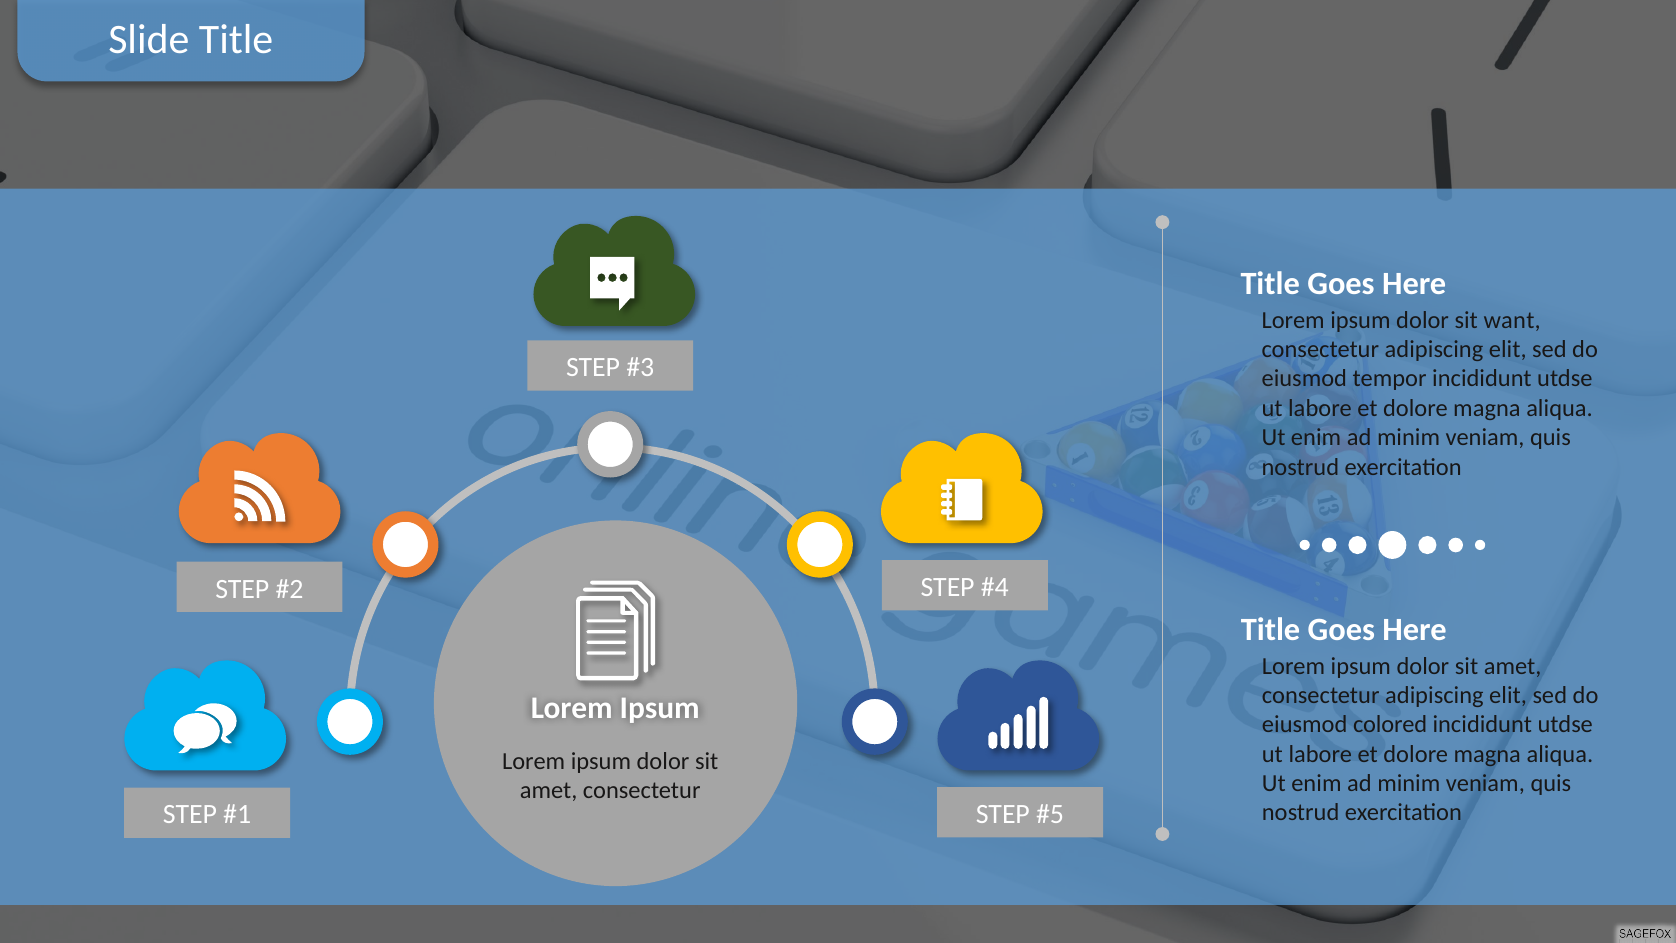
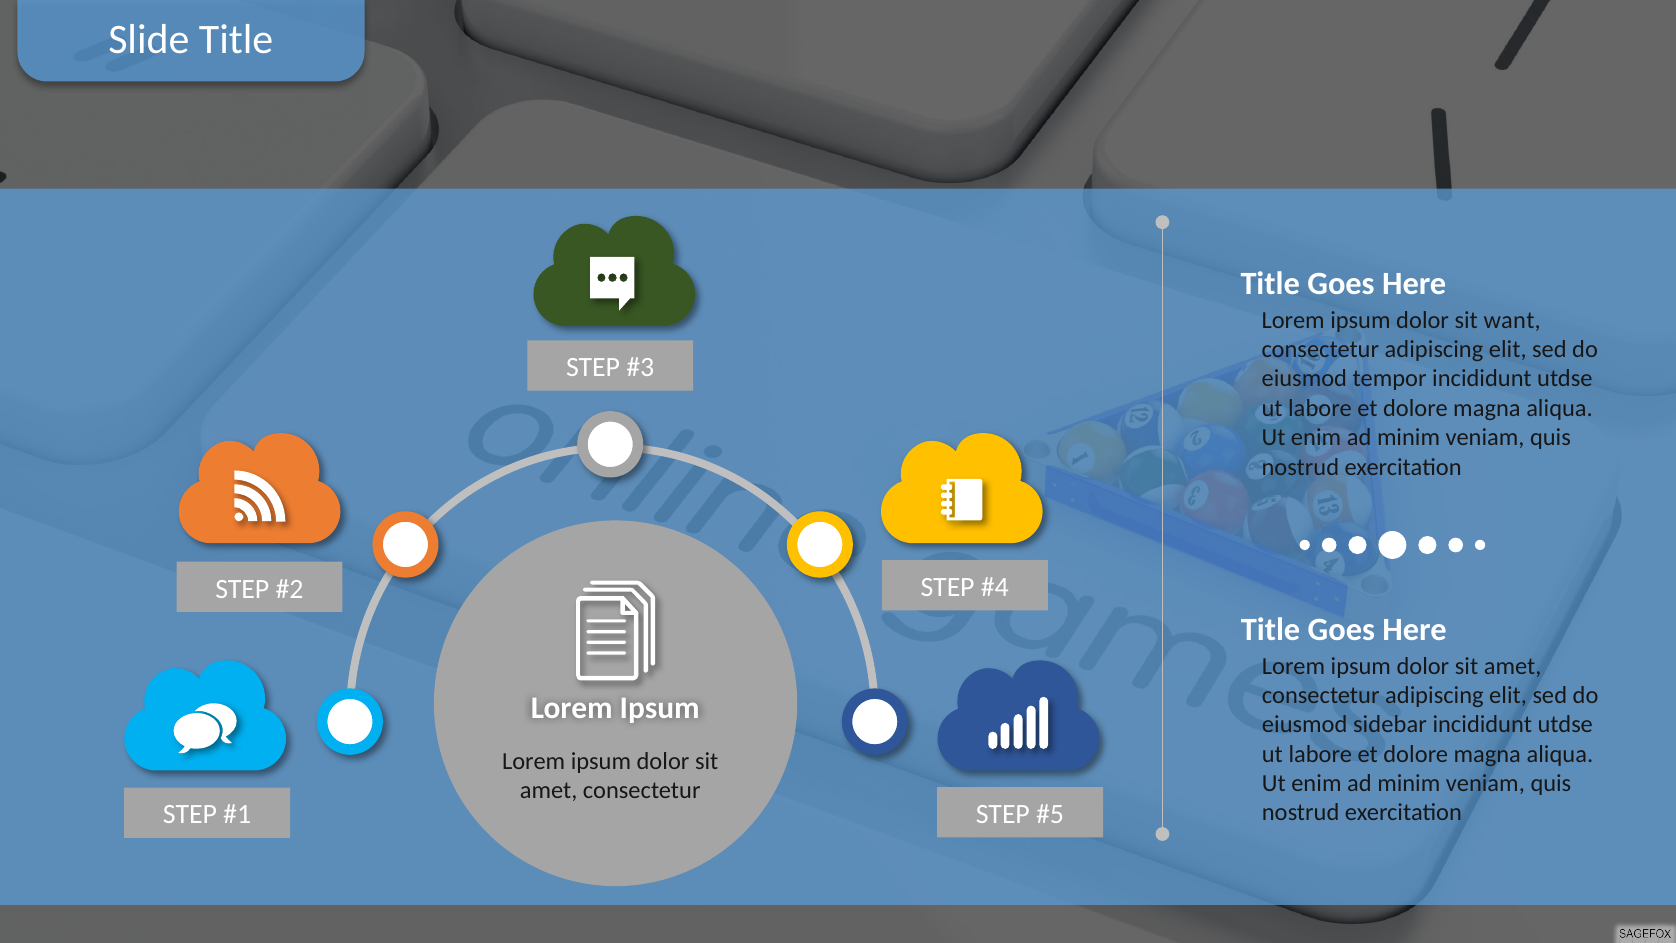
colored: colored -> sidebar
